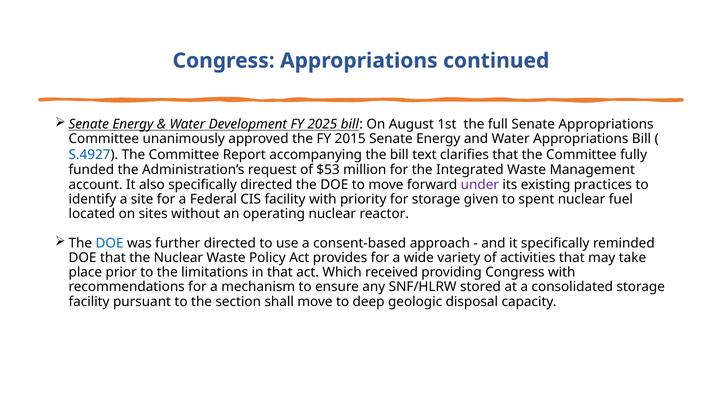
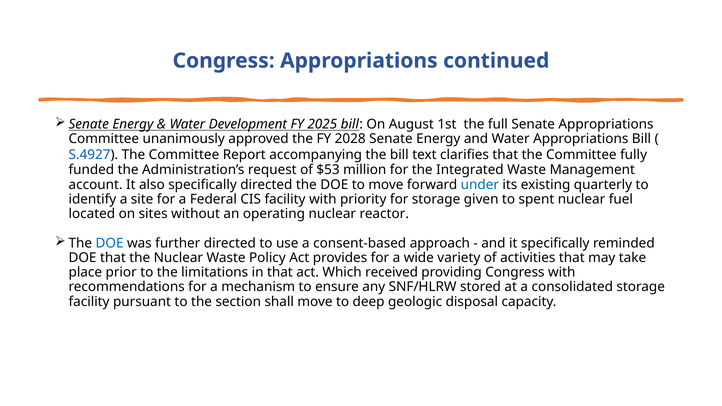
2015: 2015 -> 2028
under colour: purple -> blue
practices: practices -> quarterly
